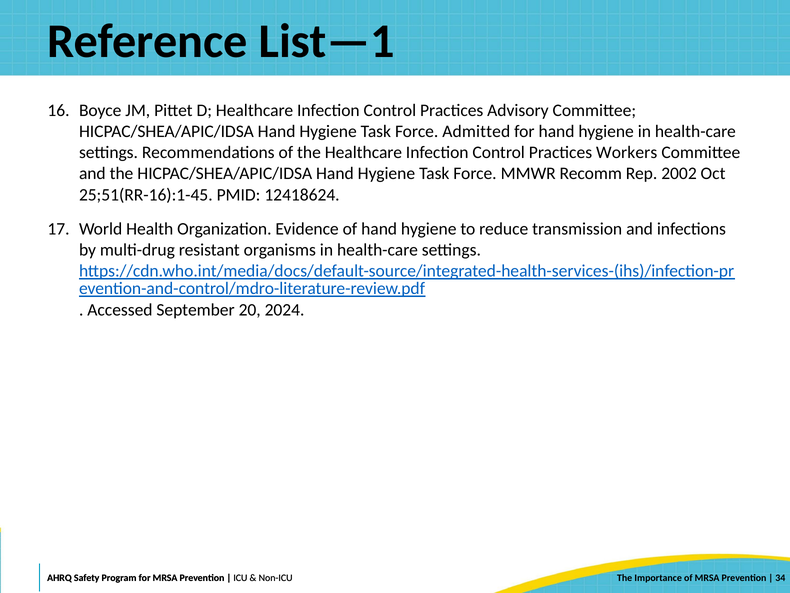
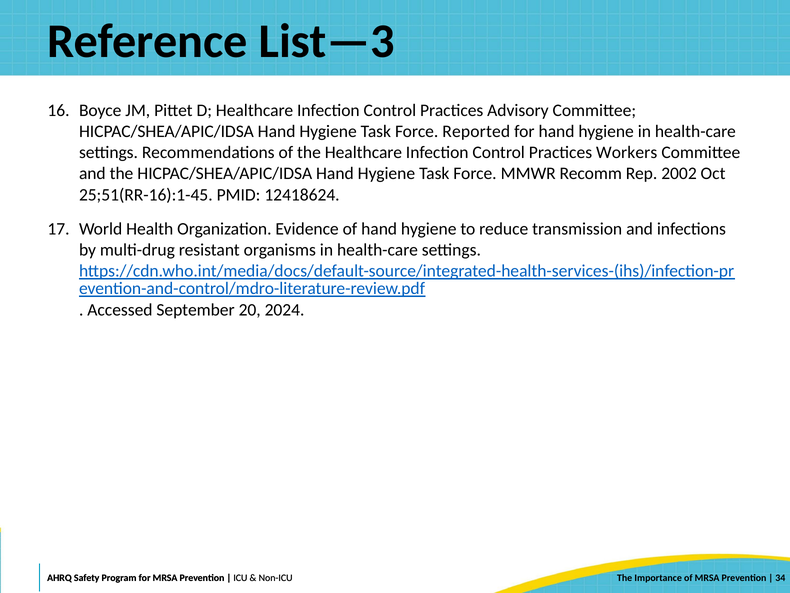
List—1: List—1 -> List—3
Admitted: Admitted -> Reported
